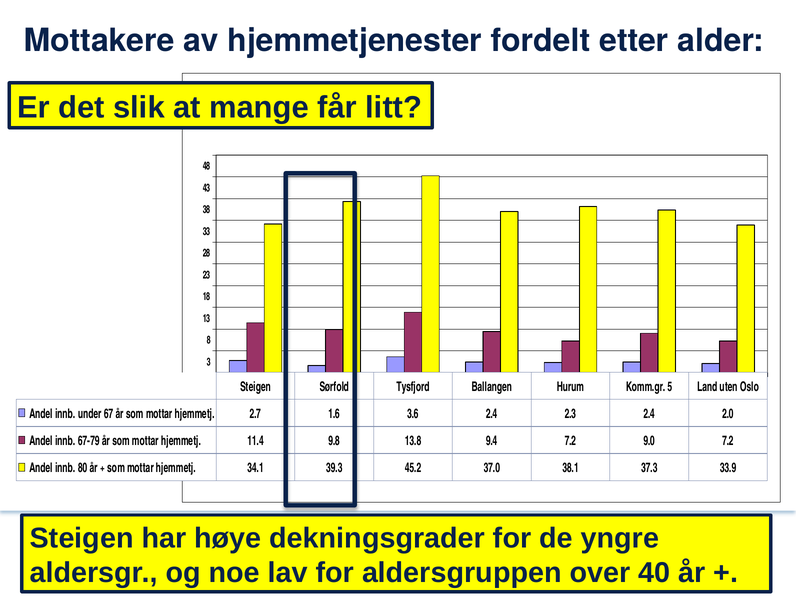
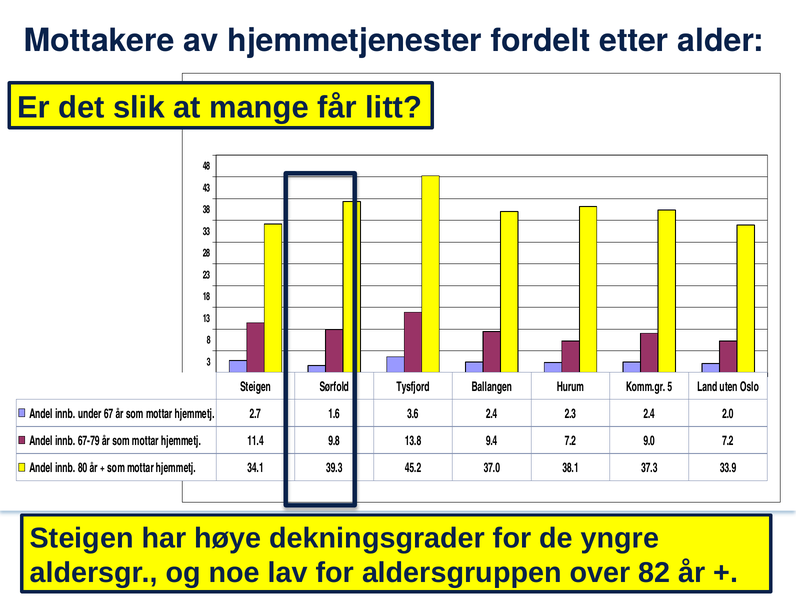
40: 40 -> 82
